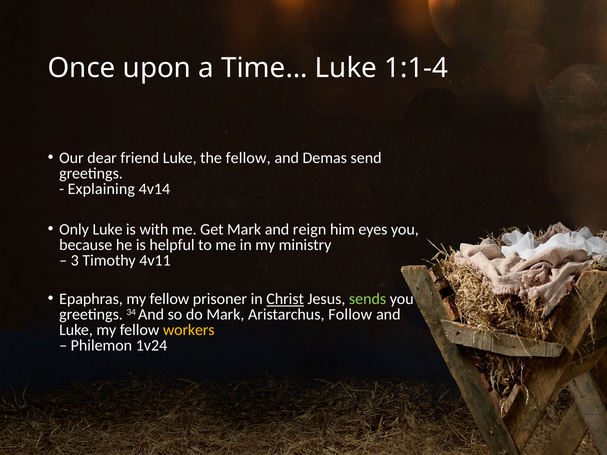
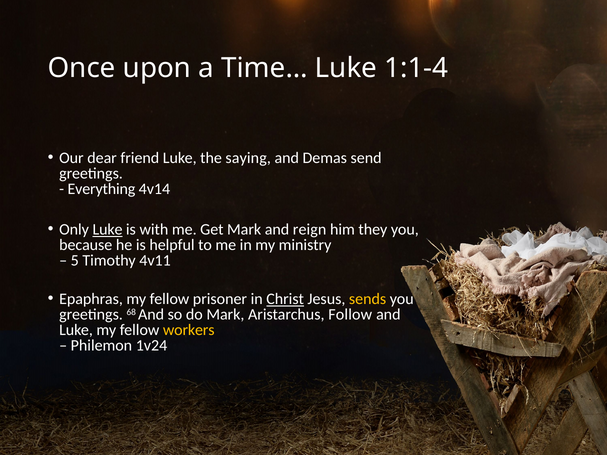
the fellow: fellow -> saying
Explaining: Explaining -> Everything
Luke at (108, 230) underline: none -> present
eyes: eyes -> they
3: 3 -> 5
sends colour: light green -> yellow
34: 34 -> 68
